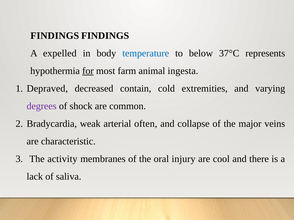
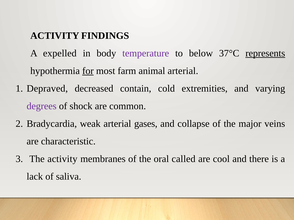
FINDINGS at (55, 36): FINDINGS -> ACTIVITY
temperature colour: blue -> purple
represents underline: none -> present
animal ingesta: ingesta -> arterial
often: often -> gases
injury: injury -> called
